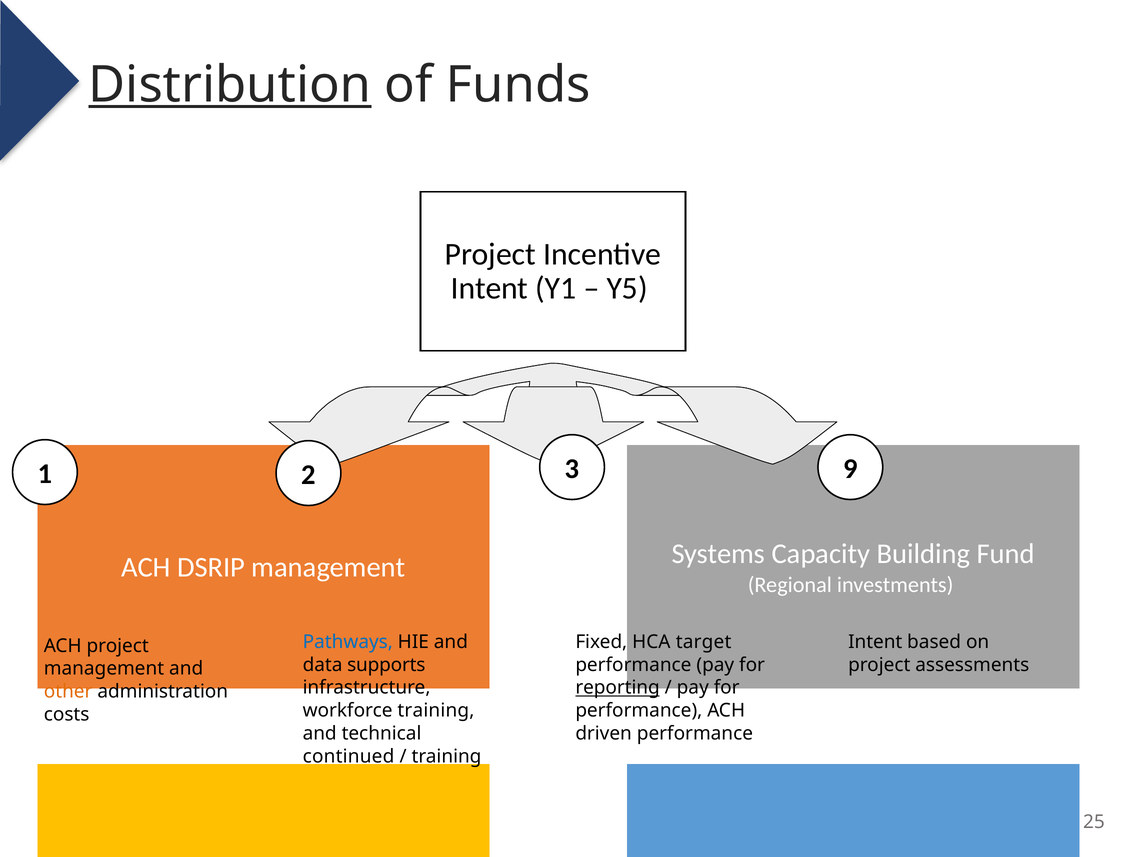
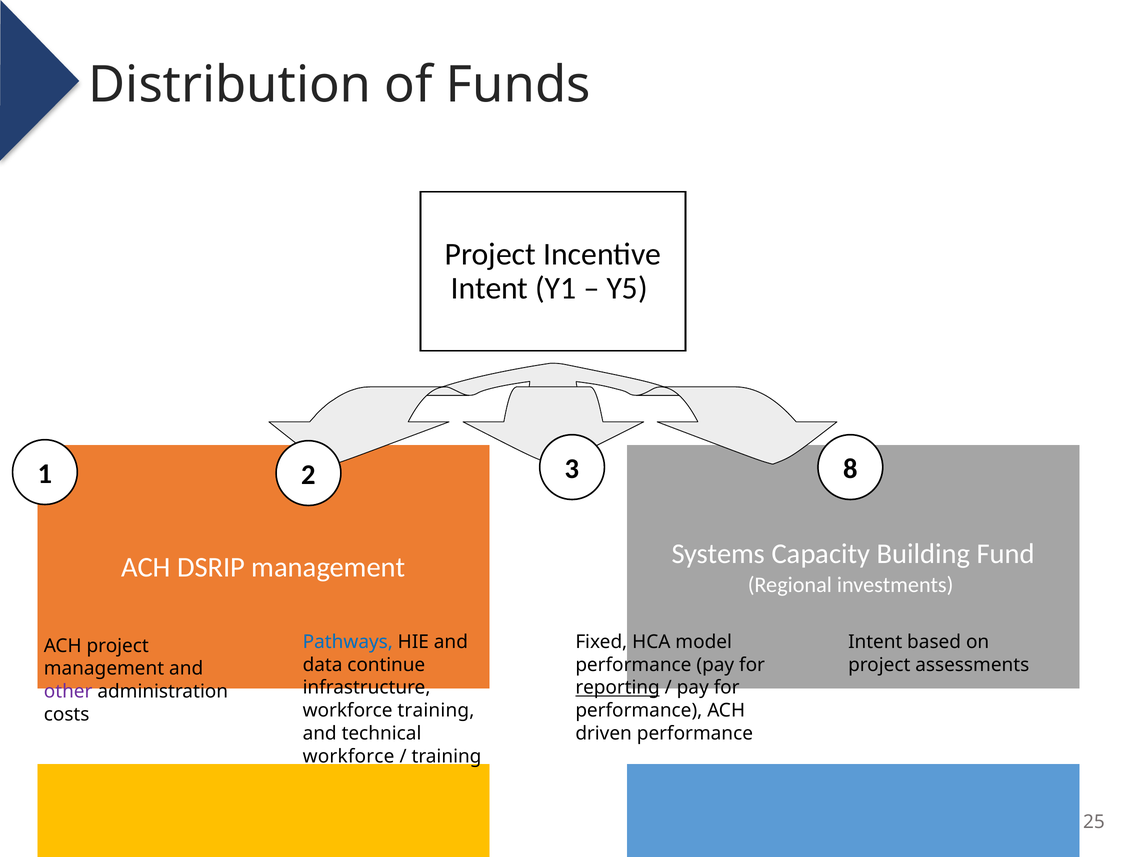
Distribution underline: present -> none
9: 9 -> 8
target: target -> model
supports: supports -> continue
other colour: orange -> purple
continued at (349, 756): continued -> workforce
